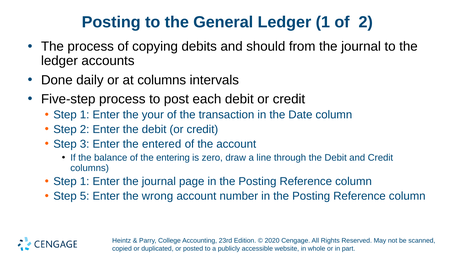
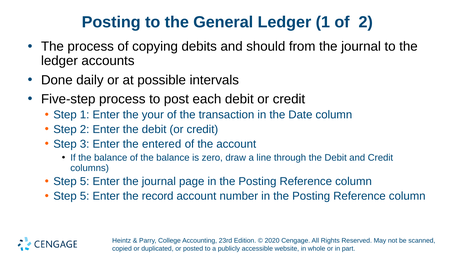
at columns: columns -> possible
of the entering: entering -> balance
1 at (85, 181): 1 -> 5
wrong: wrong -> record
